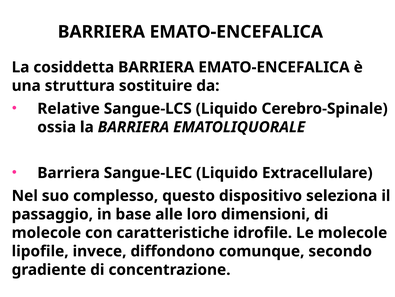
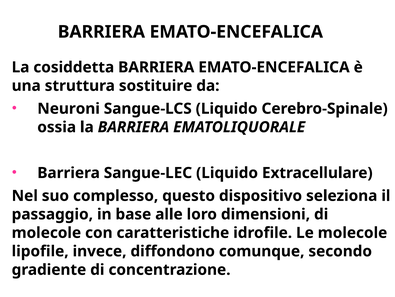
Relative: Relative -> Neuroni
